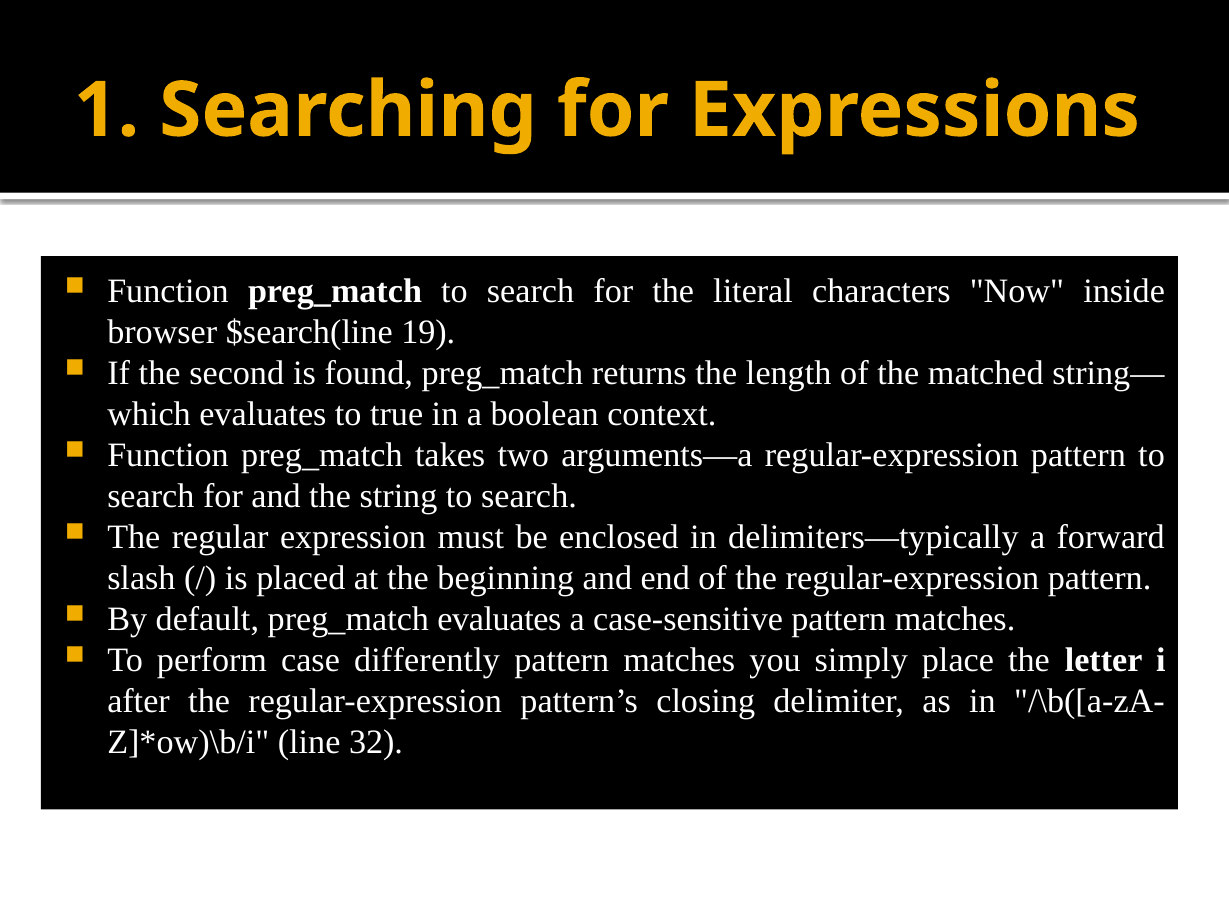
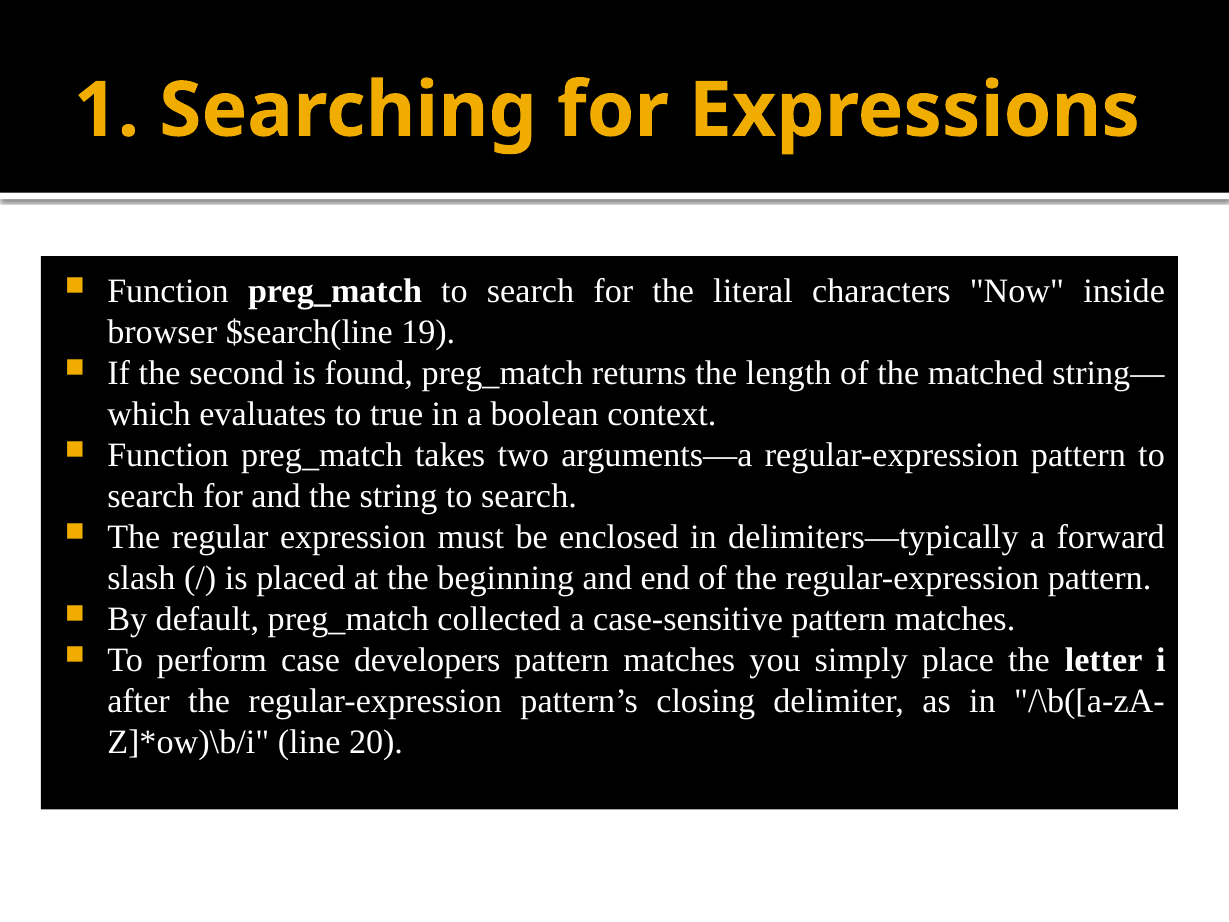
preg_match evaluates: evaluates -> collected
differently: differently -> developers
32: 32 -> 20
